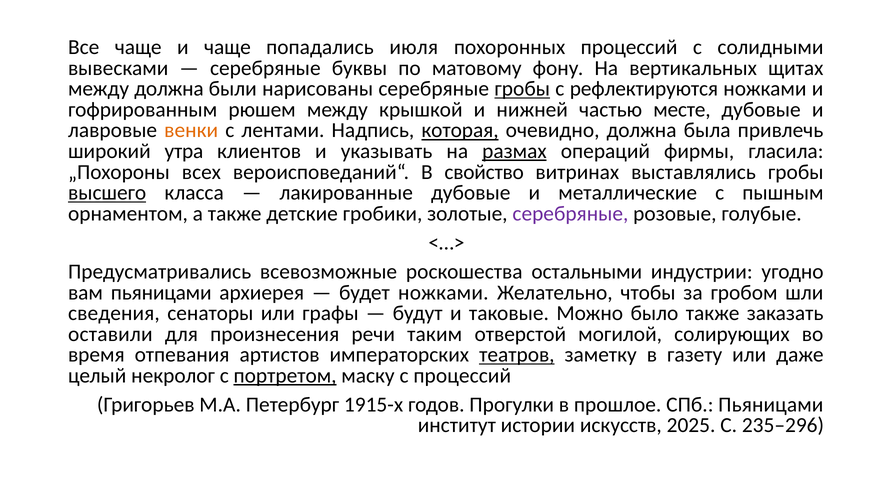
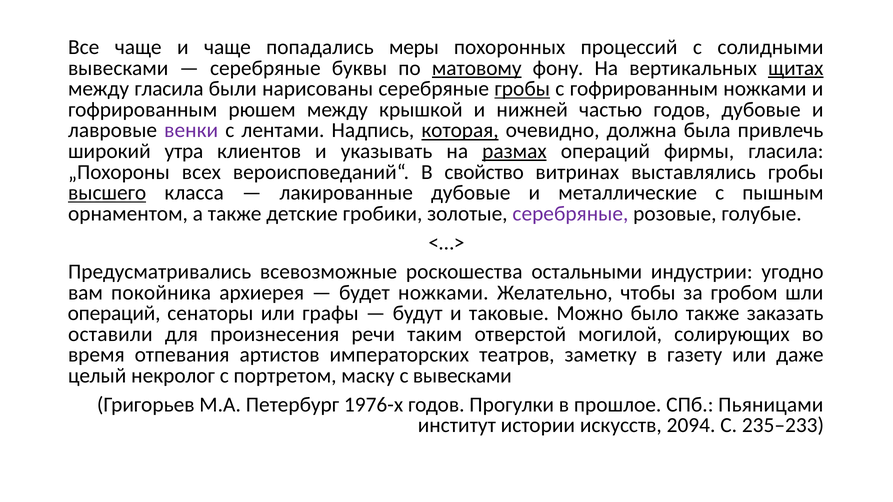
июля: июля -> меры
матовому underline: none -> present
щитах underline: none -> present
между должна: должна -> гласила
с рефлектируются: рефлектируются -> гофрированным
частью месте: месте -> годов
венки colour: orange -> purple
вам пьяницами: пьяницами -> покойника
сведения at (114, 313): сведения -> операций
театров underline: present -> none
портретом underline: present -> none
с процессий: процессий -> вывесками
1915-х: 1915-х -> 1976-х
2025: 2025 -> 2094
235–296: 235–296 -> 235–233
